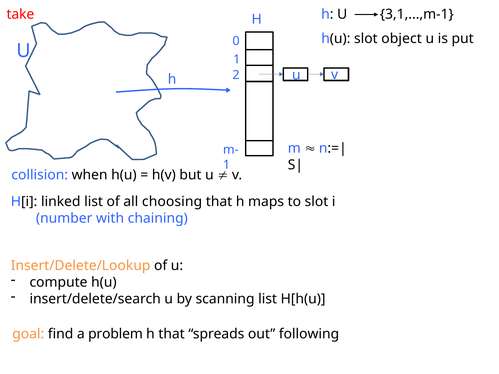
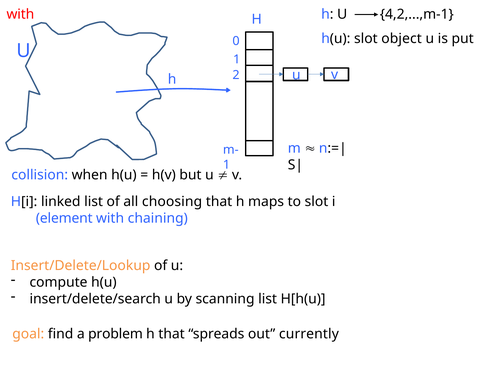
take at (20, 14): take -> with
3,1,...,m-1: 3,1,...,m-1 -> 4,2,...,m-1
number: number -> element
following: following -> currently
